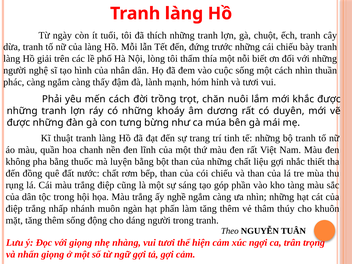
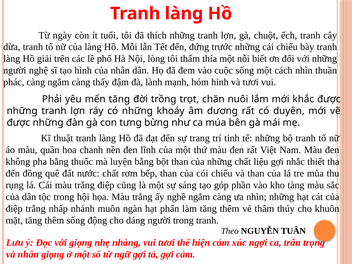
mến cách: cách -> tăng
